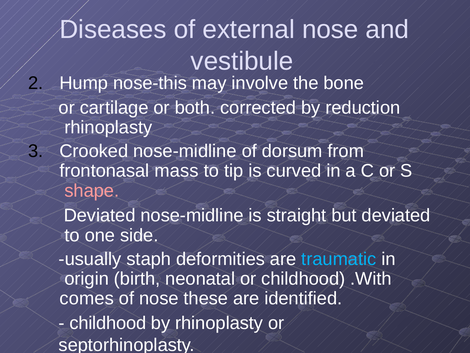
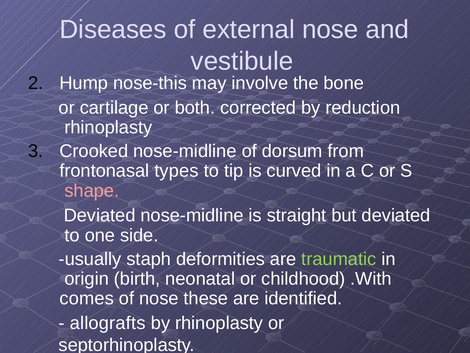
mass: mass -> types
traumatic colour: light blue -> light green
childhood at (108, 323): childhood -> allografts
